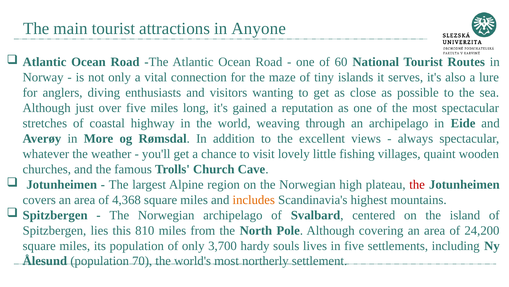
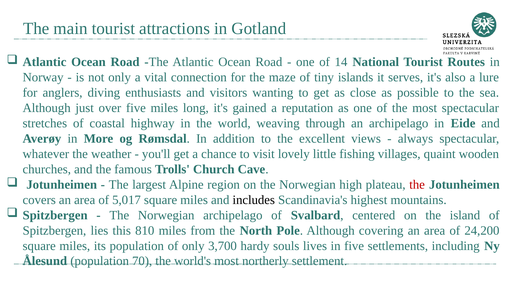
Anyone: Anyone -> Gotland
60: 60 -> 14
4,368: 4,368 -> 5,017
includes colour: orange -> black
